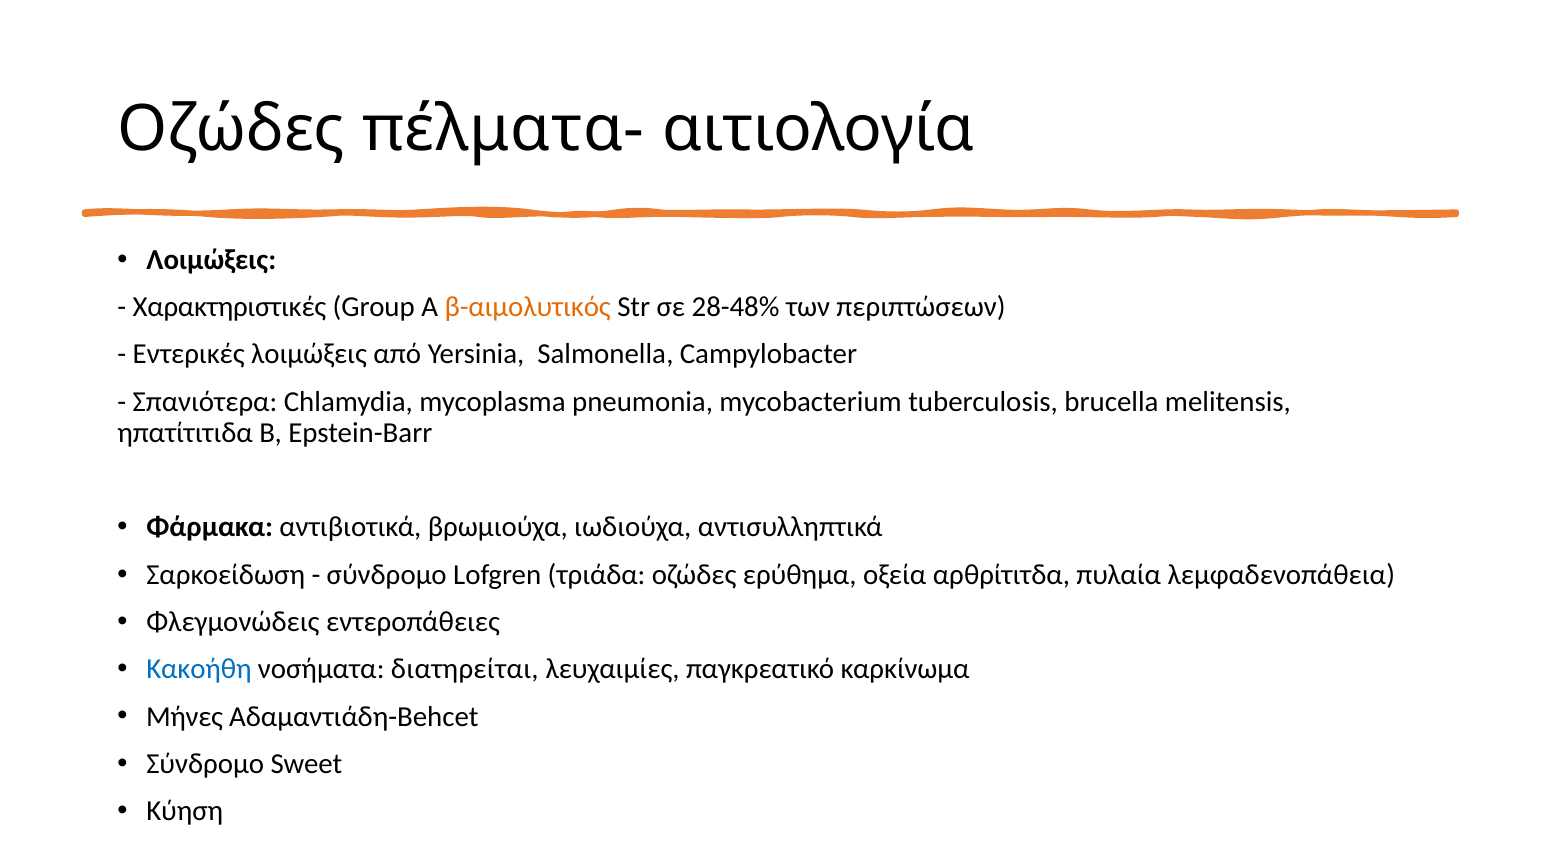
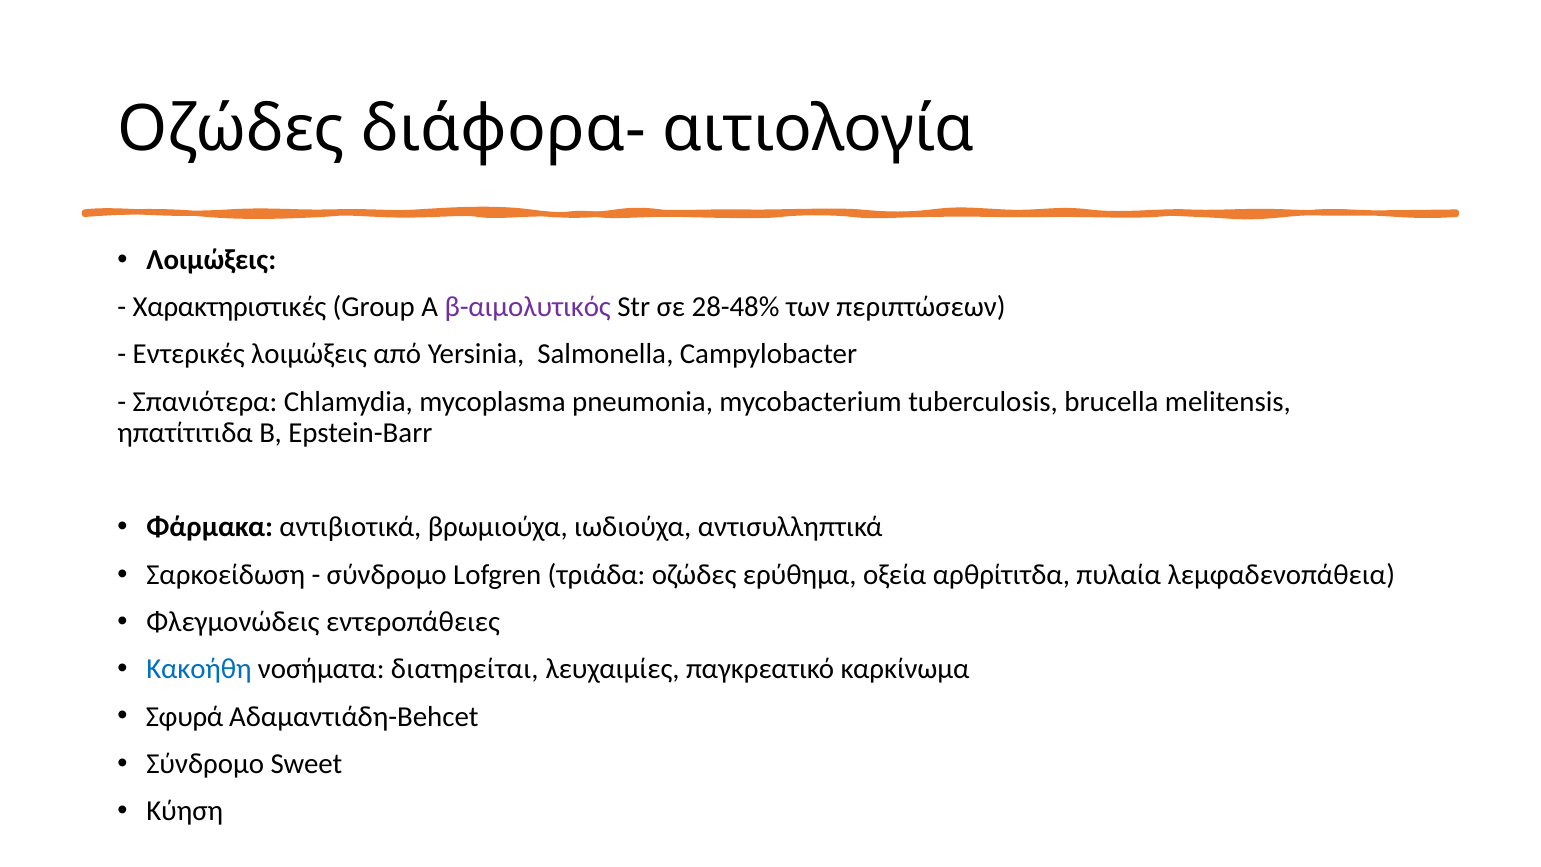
πέλματα-: πέλματα- -> διάφορα-
β-αιμολυτικός colour: orange -> purple
Μήνες: Μήνες -> Σφυρά
